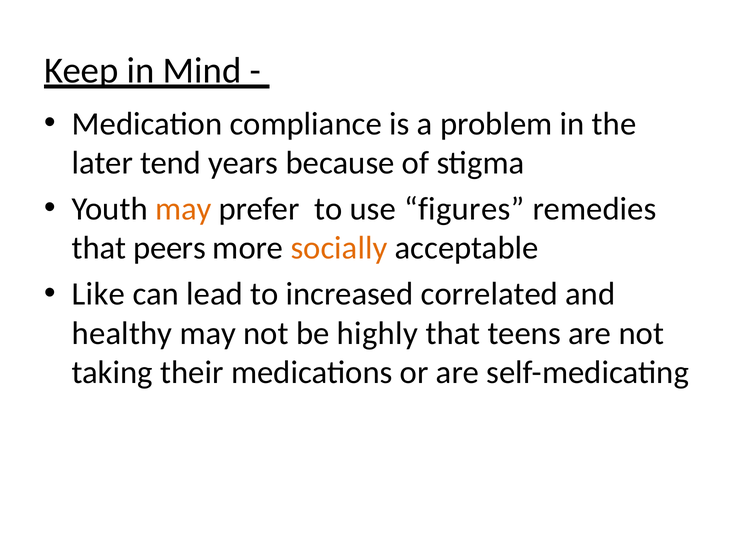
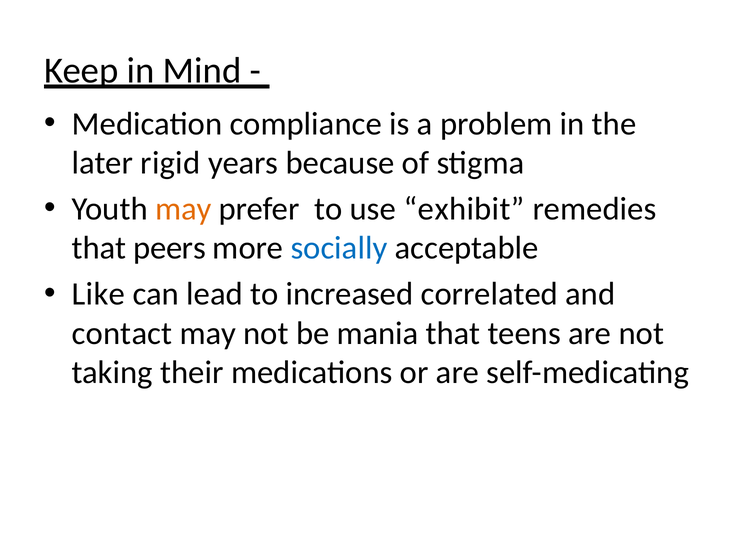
tend: tend -> rigid
figures: figures -> exhibit
socially colour: orange -> blue
healthy: healthy -> contact
highly: highly -> mania
